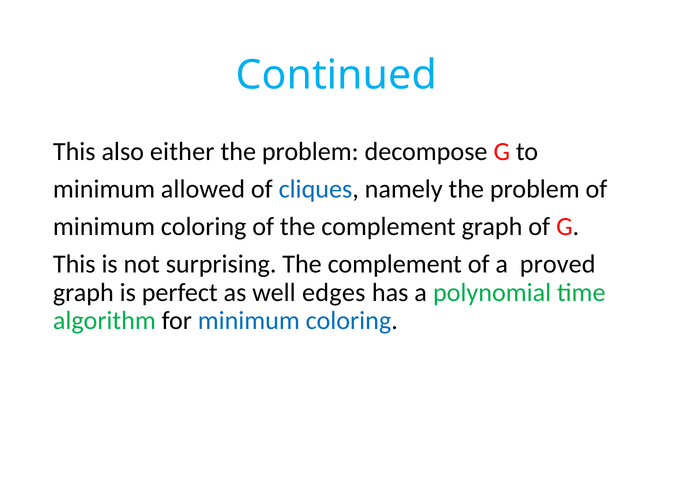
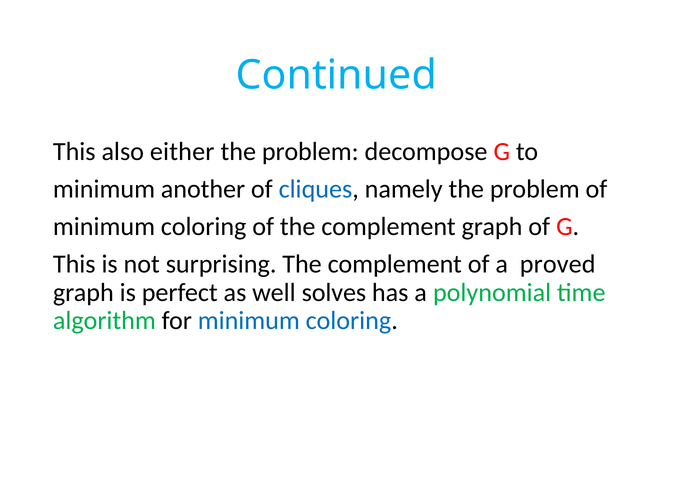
allowed: allowed -> another
edges: edges -> solves
